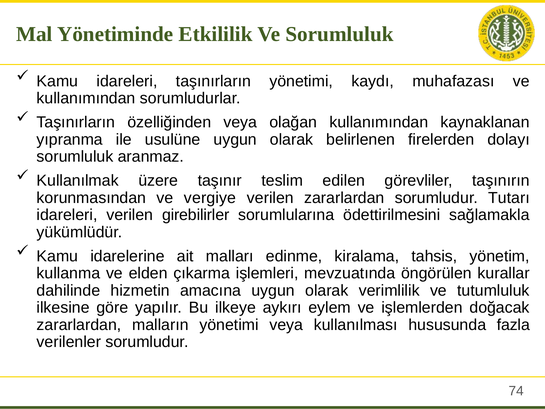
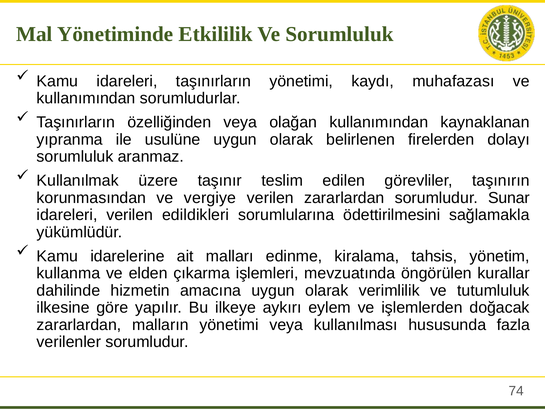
Tutarı: Tutarı -> Sunar
girebilirler: girebilirler -> edildikleri
